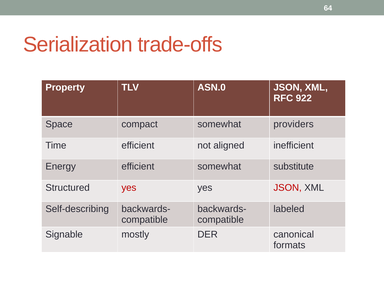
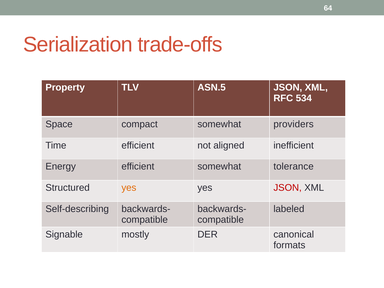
ASN.0: ASN.0 -> ASN.5
922: 922 -> 534
substitute: substitute -> tolerance
yes at (129, 188) colour: red -> orange
